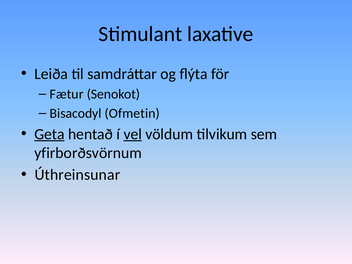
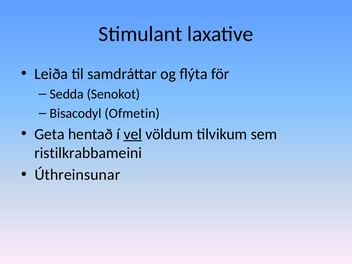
Fætur: Fætur -> Sedda
Geta underline: present -> none
yfirborðsvörnum: yfirborðsvörnum -> ristilkrabbameini
